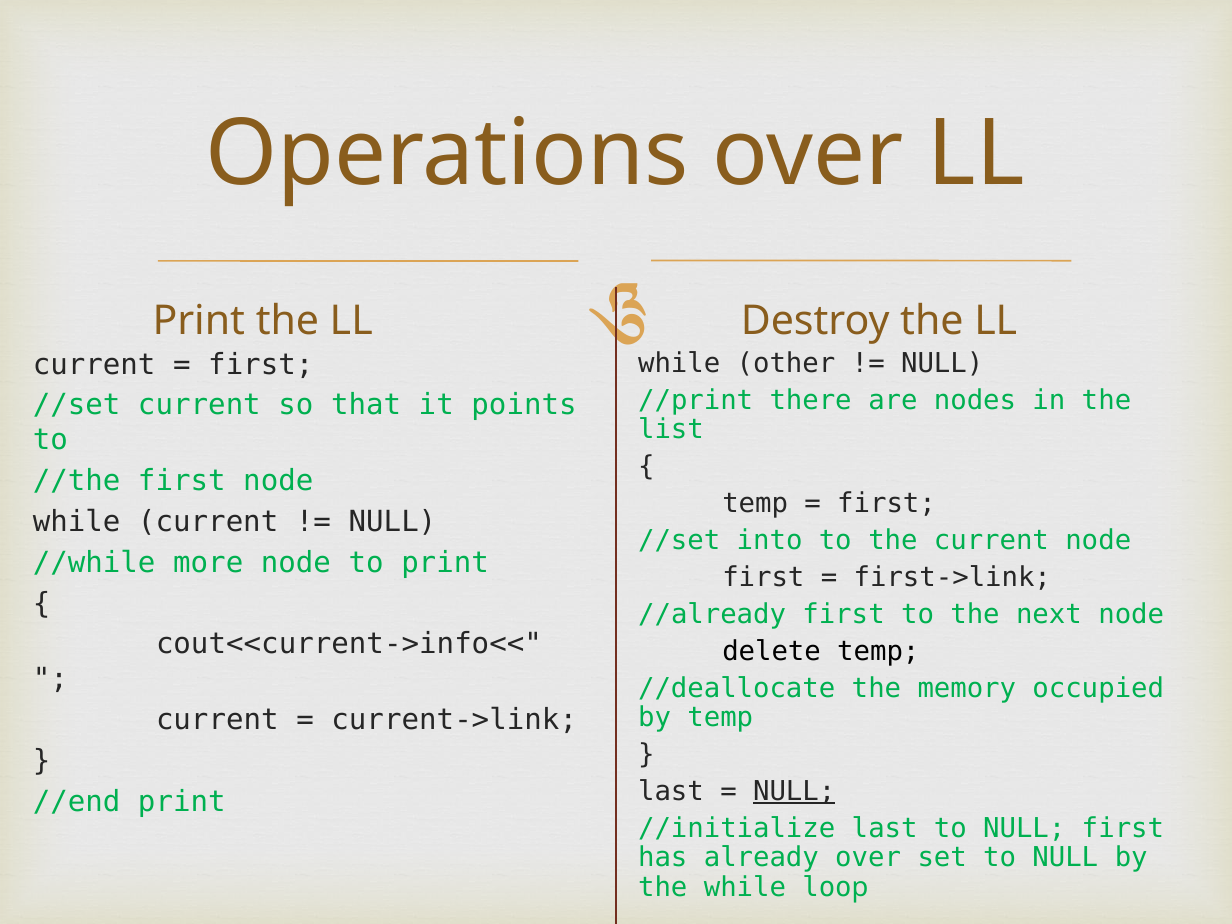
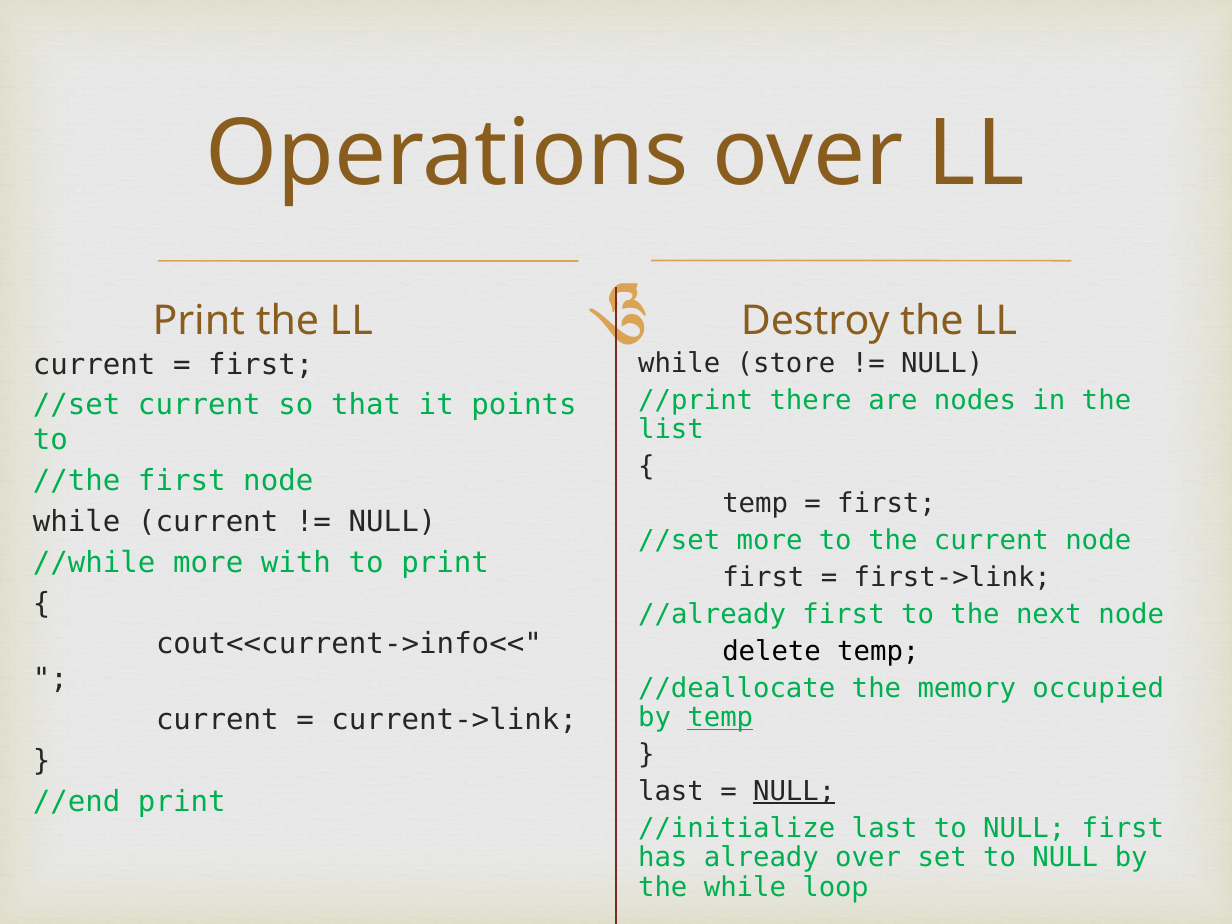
other: other -> store
//set into: into -> more
more node: node -> with
temp at (720, 718) underline: none -> present
